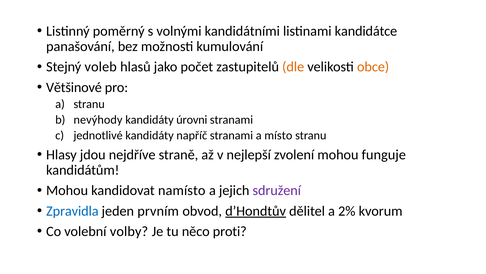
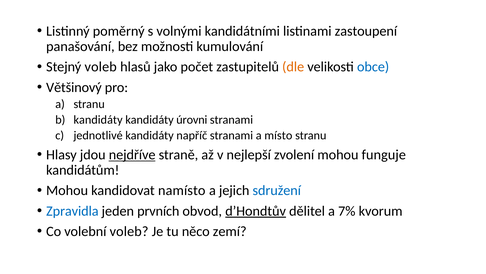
kandidátce: kandidátce -> zastoupení
obce colour: orange -> blue
Většinové: Většinové -> Většinový
nevýhody at (98, 120): nevýhody -> kandidáty
nejdříve underline: none -> present
sdružení colour: purple -> blue
prvním: prvním -> prvních
2%: 2% -> 7%
volební volby: volby -> voleb
proti: proti -> zemí
